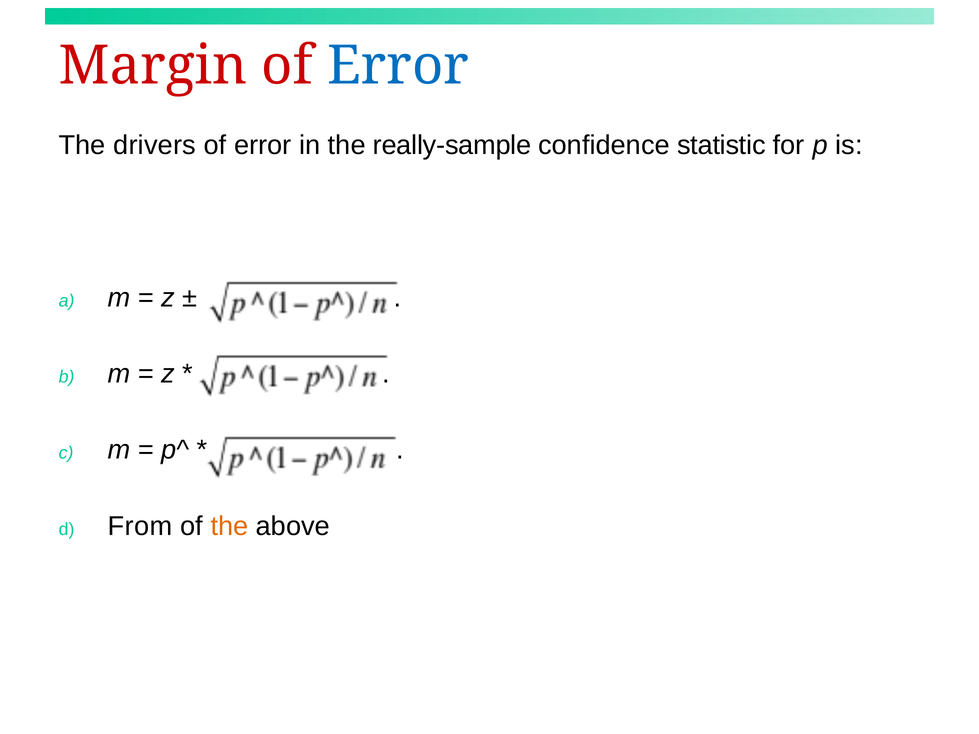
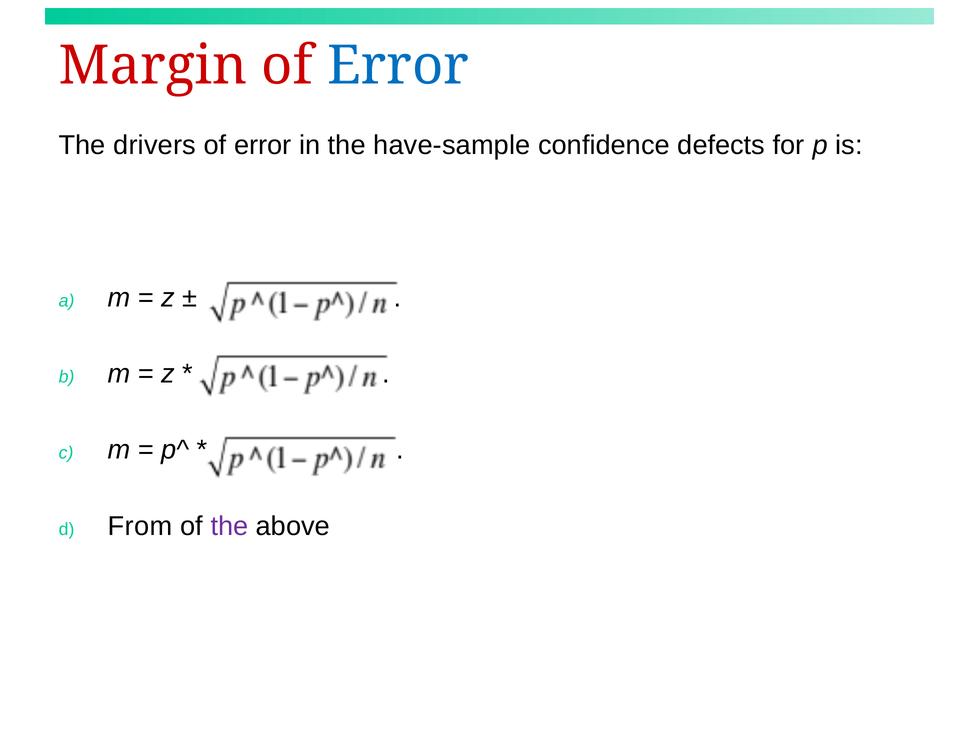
really-sample: really-sample -> have-sample
statistic: statistic -> defects
the at (229, 526) colour: orange -> purple
